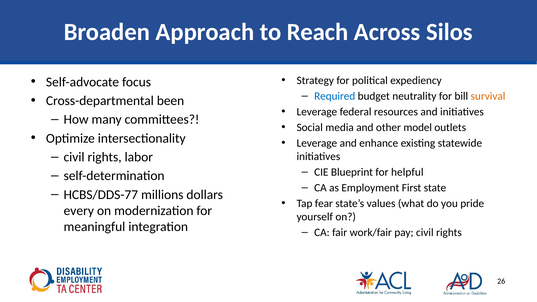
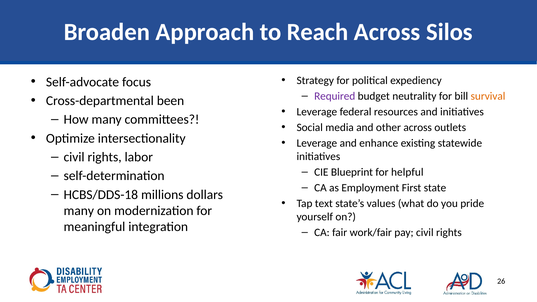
Required colour: blue -> purple
other model: model -> across
HCBS/DDS-77: HCBS/DDS-77 -> HCBS/DDS-18
fear: fear -> text
every at (79, 211): every -> many
